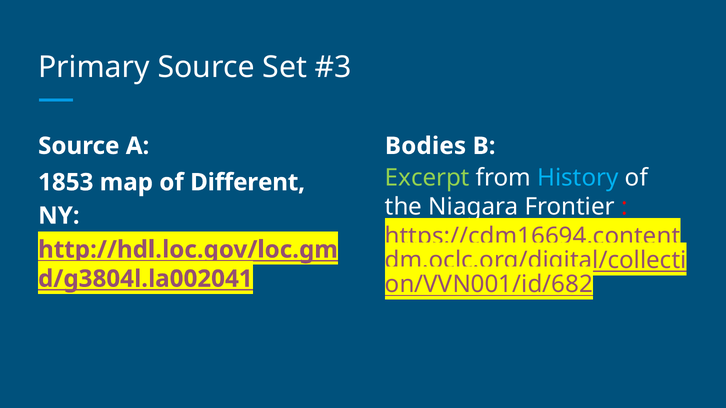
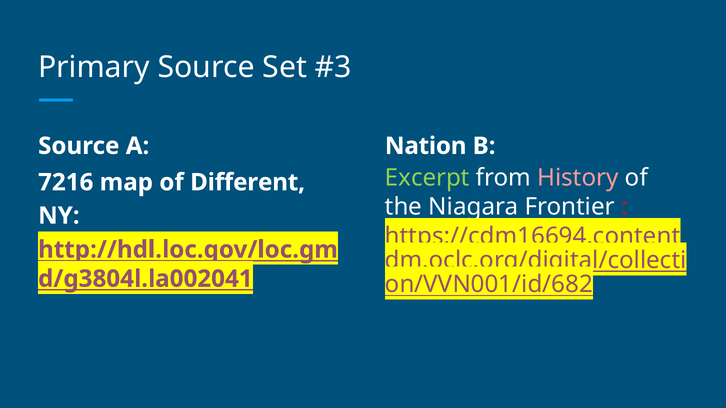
Bodies: Bodies -> Nation
History colour: light blue -> pink
1853: 1853 -> 7216
